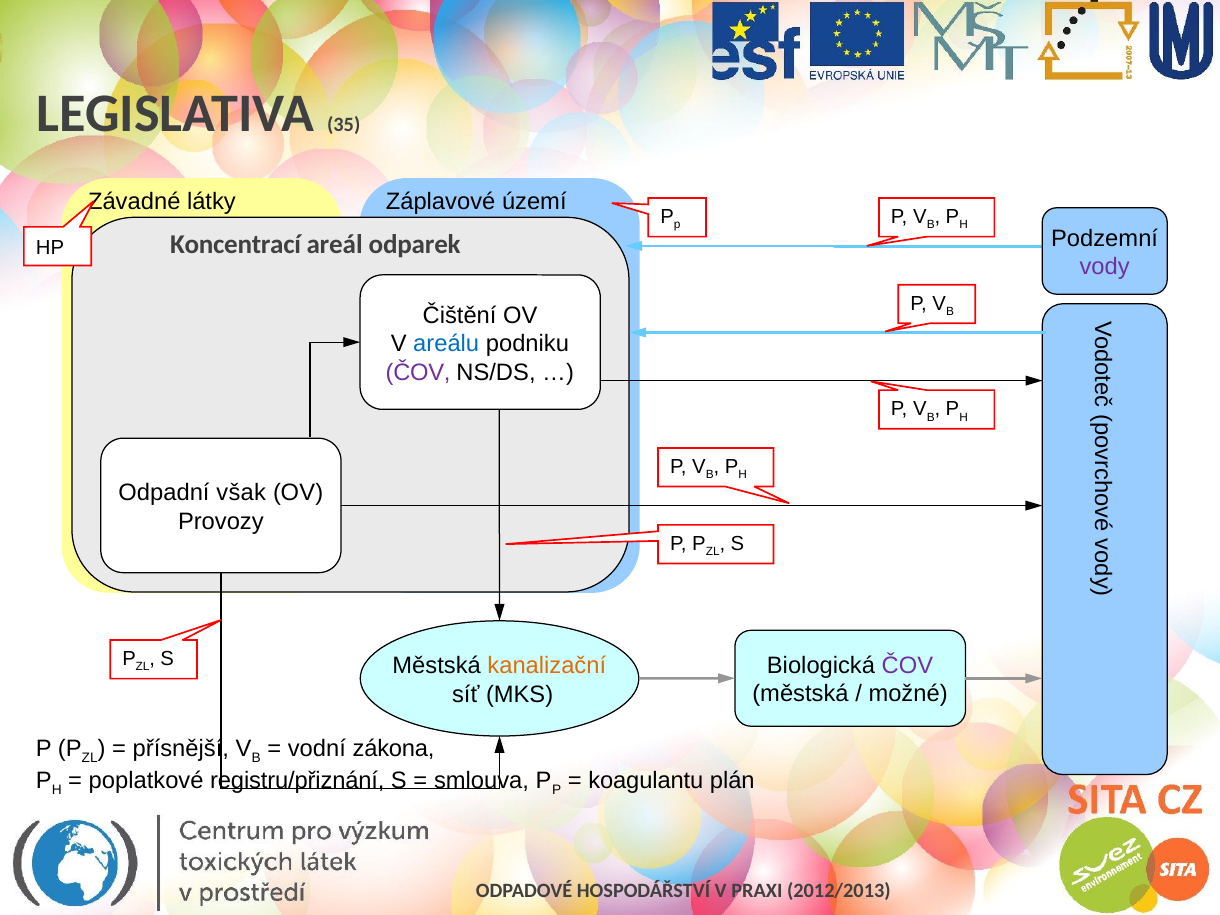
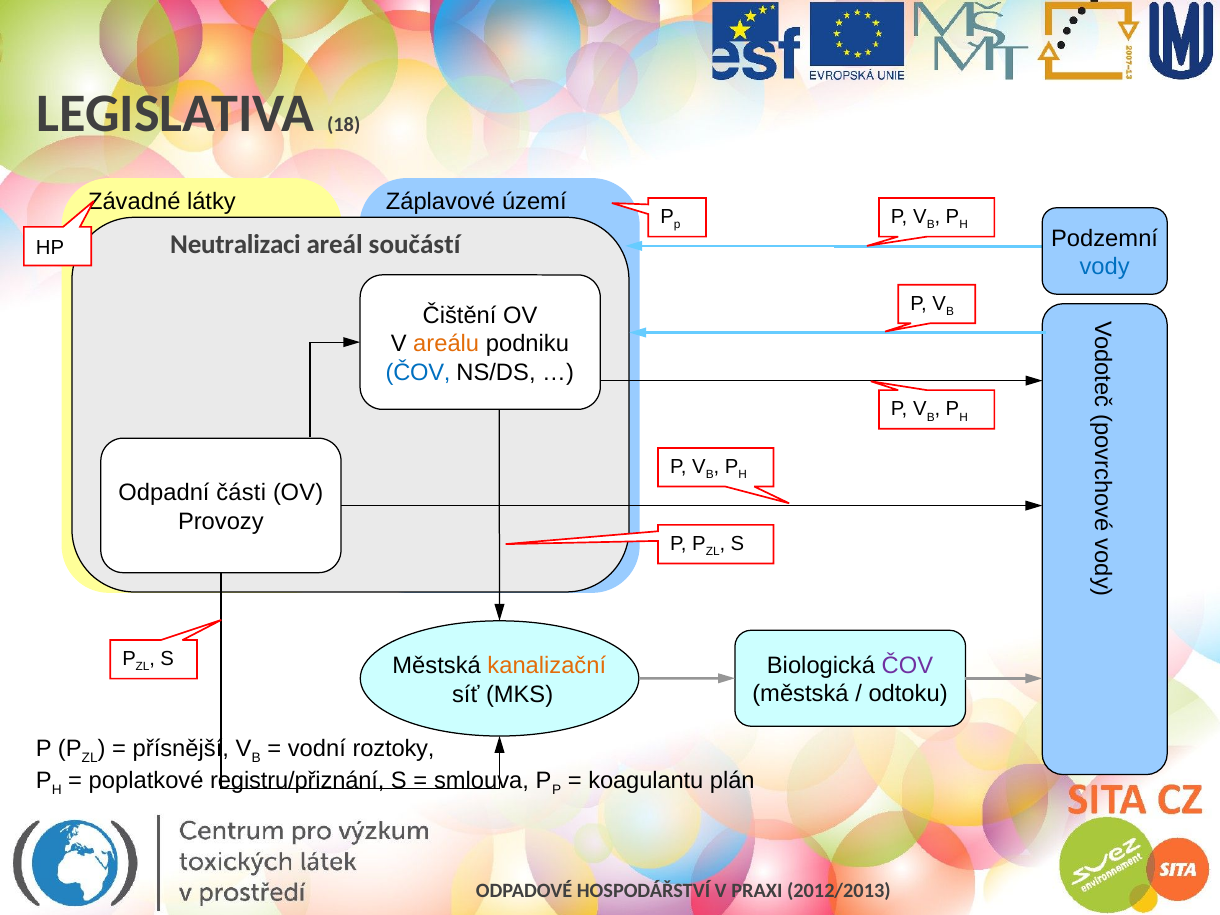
35: 35 -> 18
Koncentrací: Koncentrací -> Neutralizaci
odparek: odparek -> součástí
vody colour: purple -> blue
areálu colour: blue -> orange
ČOV at (418, 372) colour: purple -> blue
však: však -> části
možné: možné -> odtoku
zákona: zákona -> roztoky
